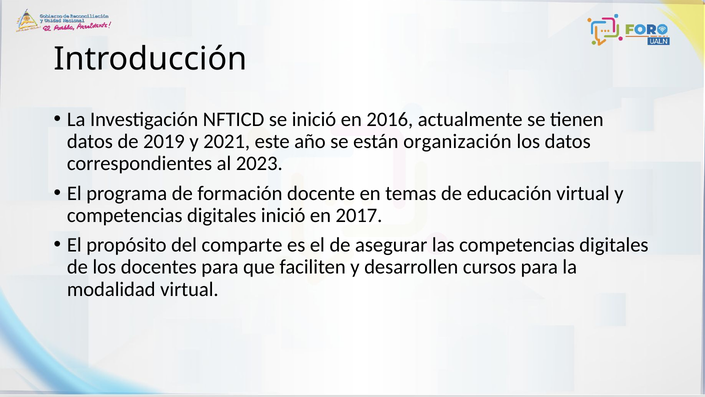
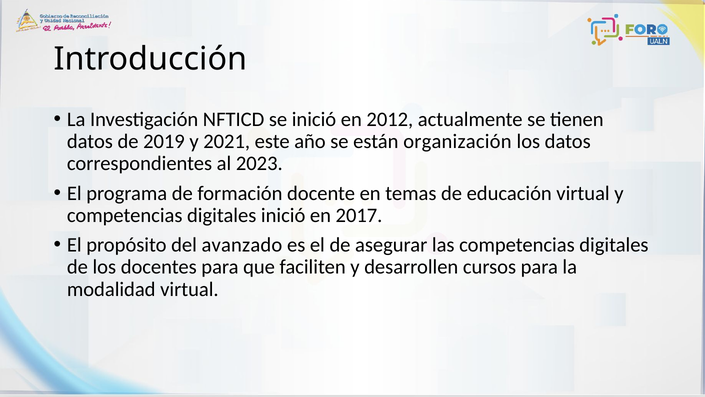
2016: 2016 -> 2012
comparte: comparte -> avanzado
